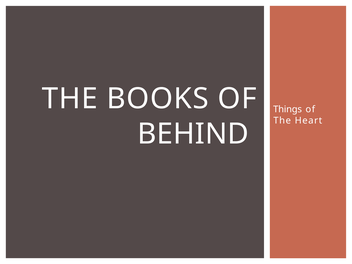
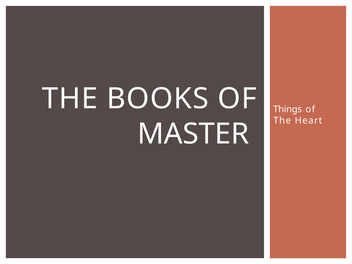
BEHIND: BEHIND -> MASTER
